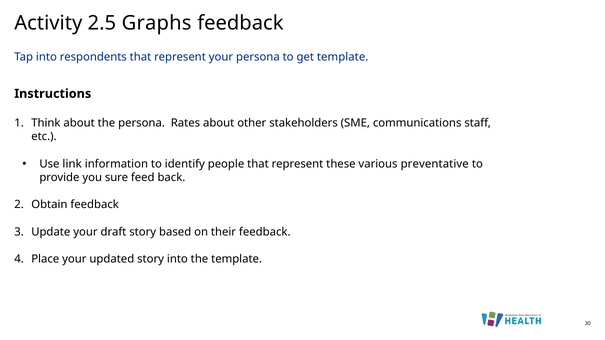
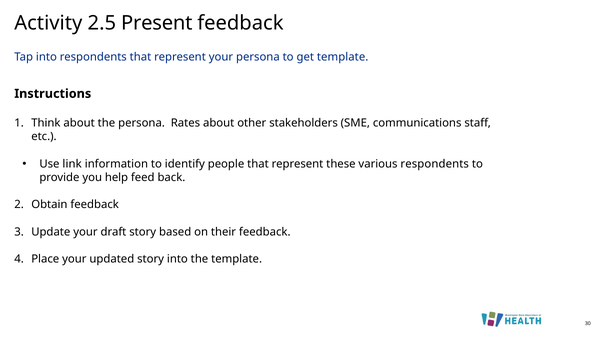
Graphs: Graphs -> Present
various preventative: preventative -> respondents
sure: sure -> help
